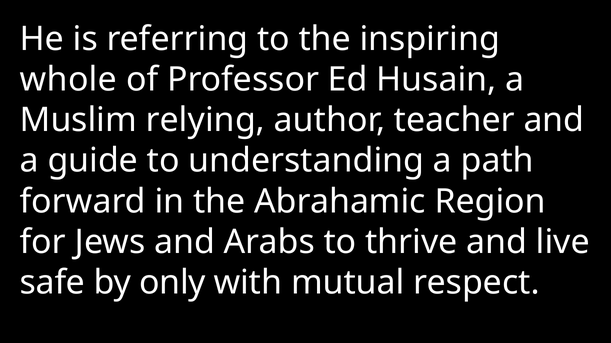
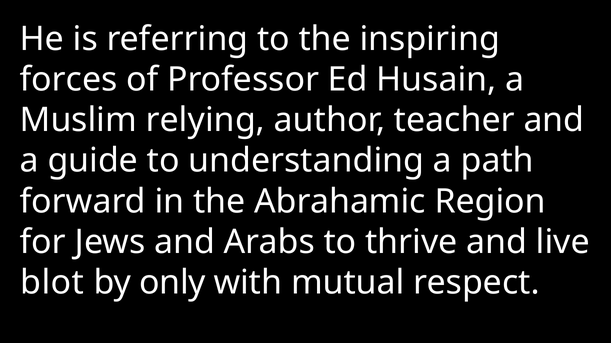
whole: whole -> forces
safe: safe -> blot
